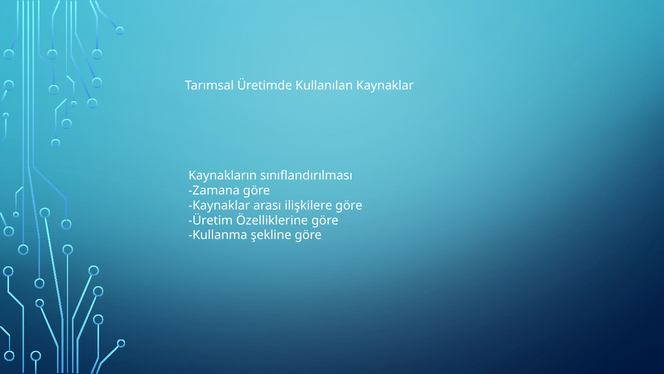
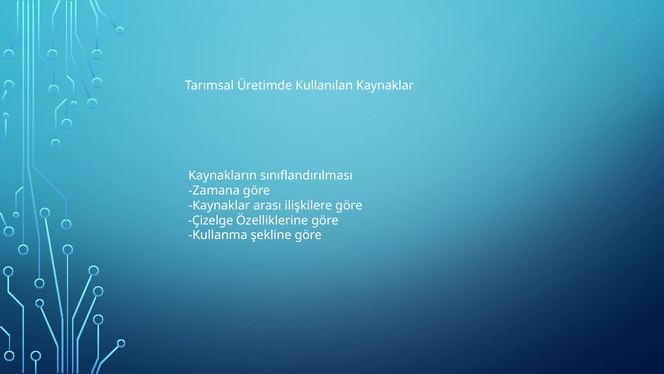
Üretim: Üretim -> Çizelge
